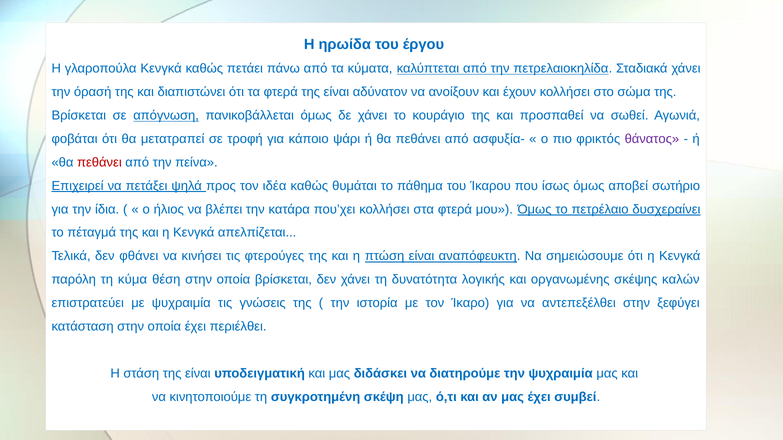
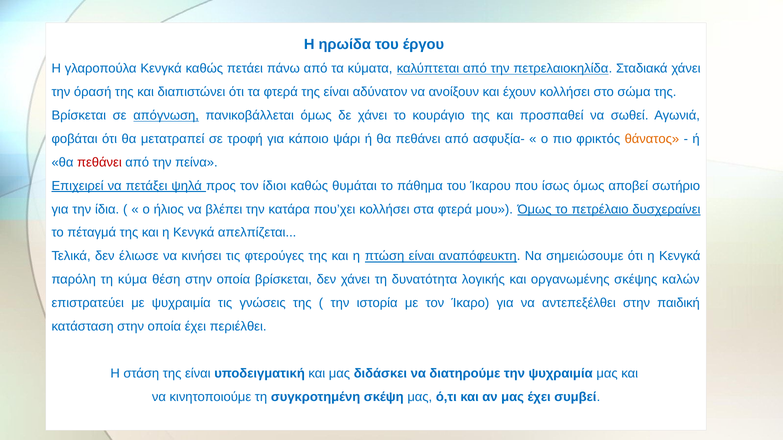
θάνατος colour: purple -> orange
ιδέα: ιδέα -> ίδιοι
φθάνει: φθάνει -> έλιωσε
ξεφύγει: ξεφύγει -> παιδική
